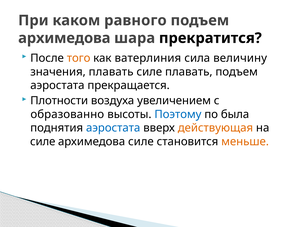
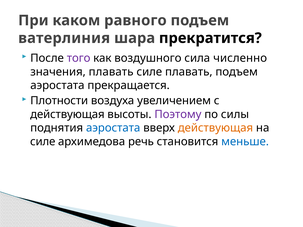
архимедова at (64, 38): архимедова -> ватерлиния
того colour: orange -> purple
ватерлиния: ватерлиния -> воздушного
величину: величину -> численно
образованно at (67, 114): образованно -> действующая
Поэтому colour: blue -> purple
была: была -> силы
архимедова силе: силе -> речь
меньше colour: orange -> blue
